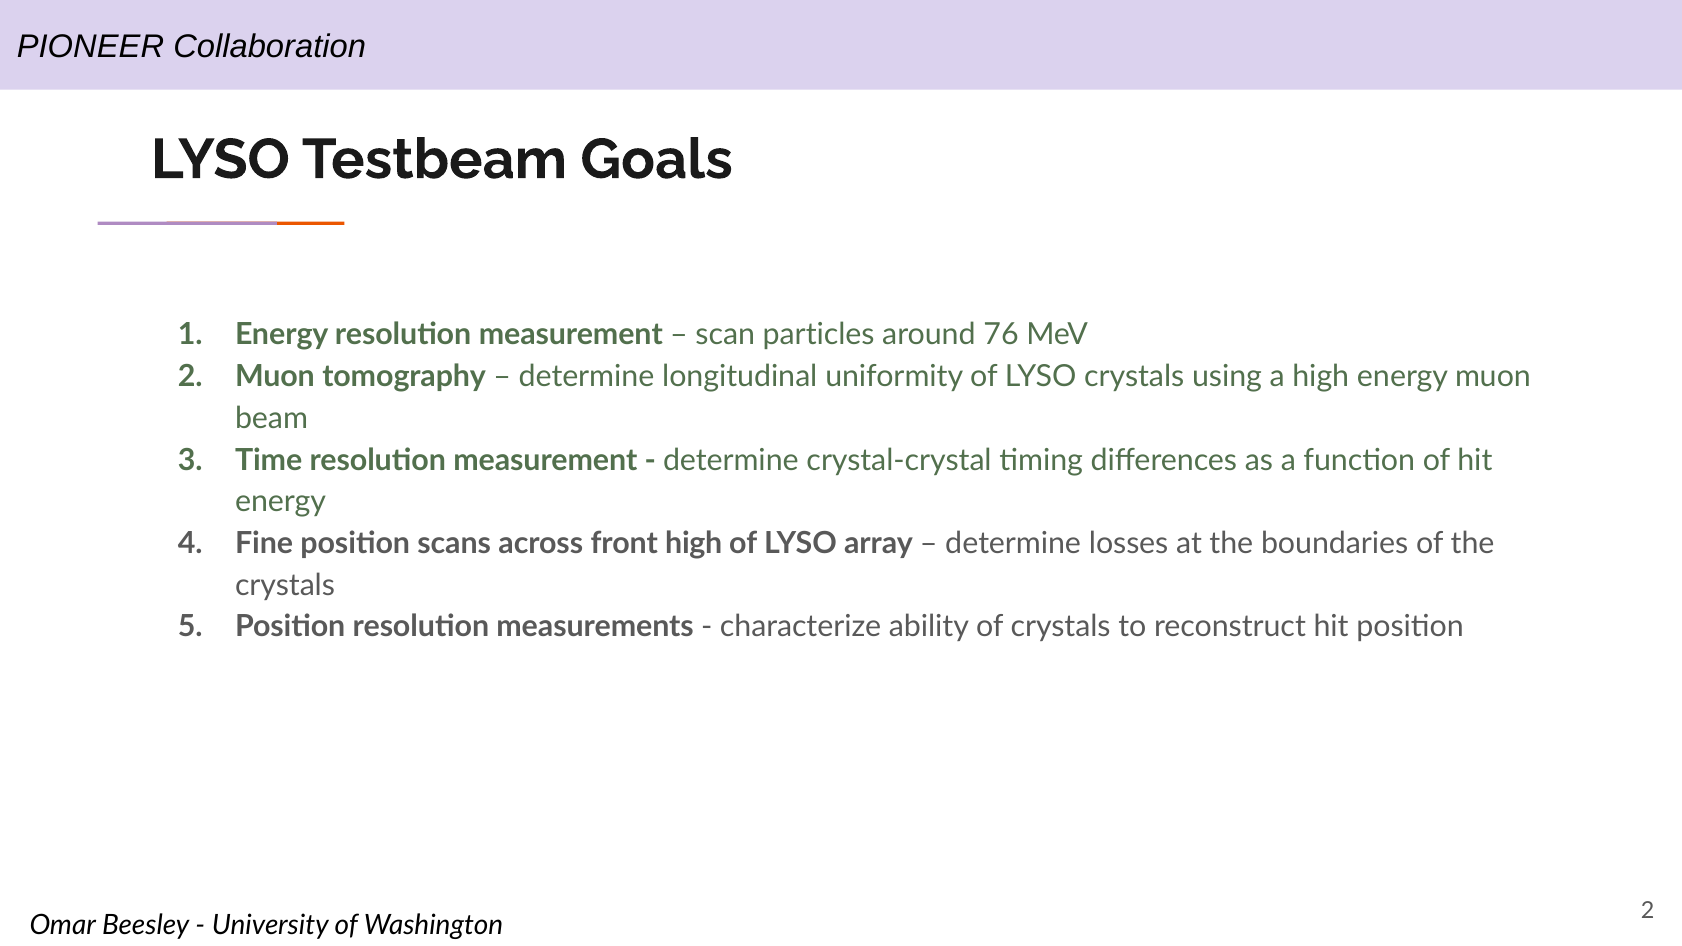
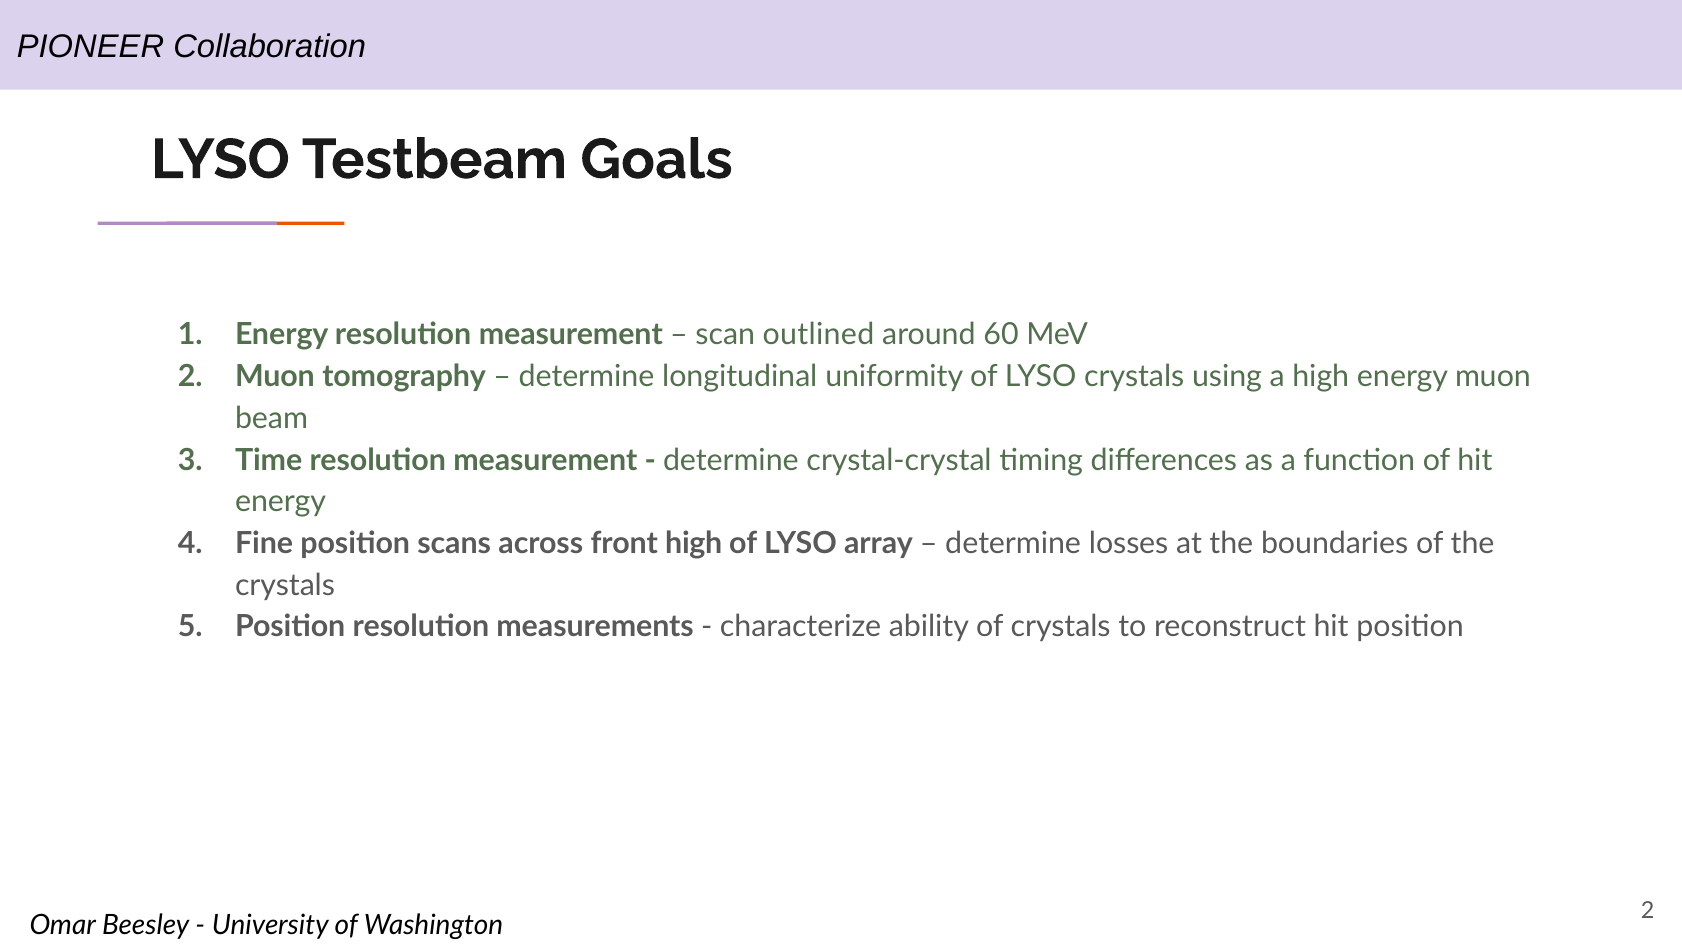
particles: particles -> outlined
76: 76 -> 60
